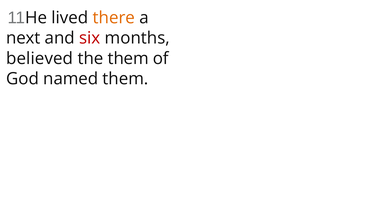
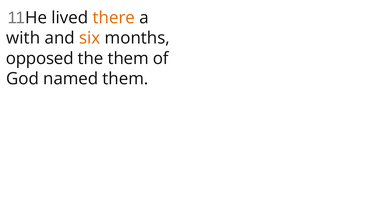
next: next -> with
six colour: red -> orange
believed: believed -> opposed
